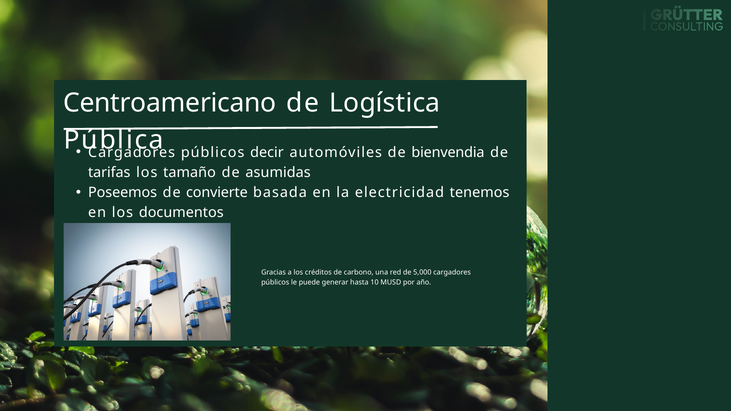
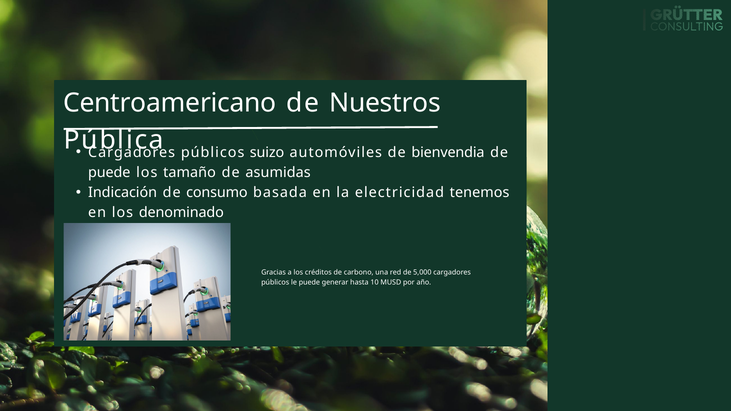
Logística: Logística -> Nuestros
decir: decir -> suizo
tarifas at (109, 173): tarifas -> puede
Poseemos: Poseemos -> Indicación
convierte: convierte -> consumo
documentos: documentos -> denominado
